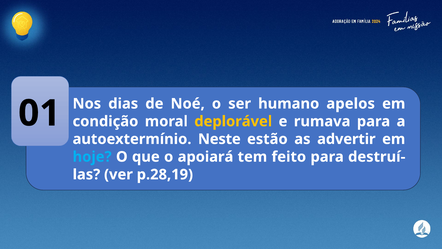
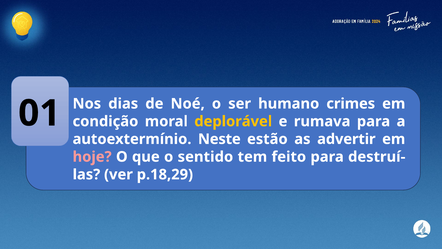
apelos: apelos -> crimes
hoje colour: light blue -> pink
apoiará: apoiará -> sentido
p.28,19: p.28,19 -> p.18,29
